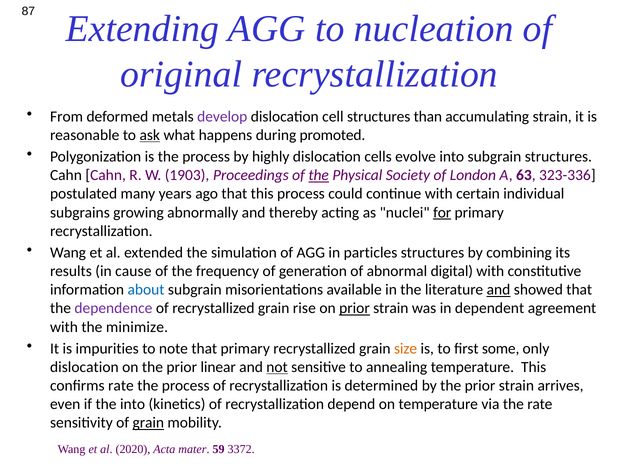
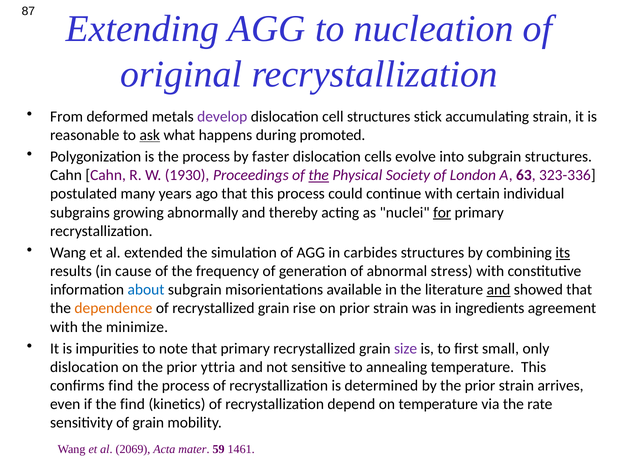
than: than -> stick
highly: highly -> faster
1903: 1903 -> 1930
particles: particles -> carbides
its underline: none -> present
digital: digital -> stress
dependence colour: purple -> orange
prior at (355, 309) underline: present -> none
dependent: dependent -> ingredients
size colour: orange -> purple
some: some -> small
linear: linear -> yttria
not underline: present -> none
confirms rate: rate -> find
the into: into -> find
grain at (148, 423) underline: present -> none
2020: 2020 -> 2069
3372: 3372 -> 1461
